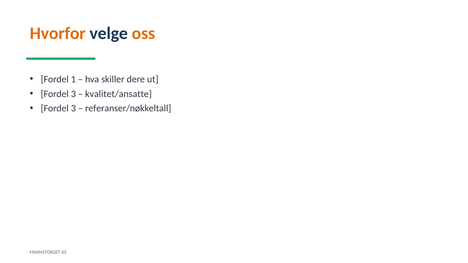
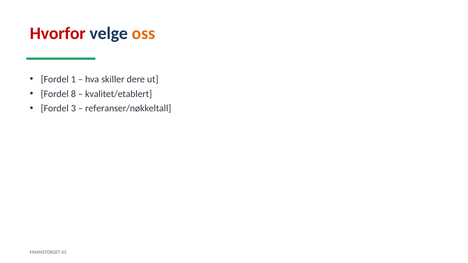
Hvorfor colour: orange -> red
3 at (73, 94): 3 -> 8
kvalitet/ansatte: kvalitet/ansatte -> kvalitet/etablert
